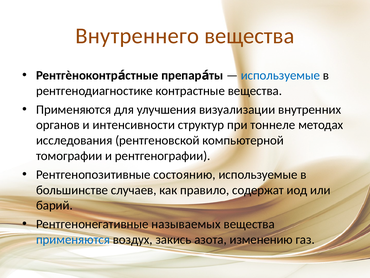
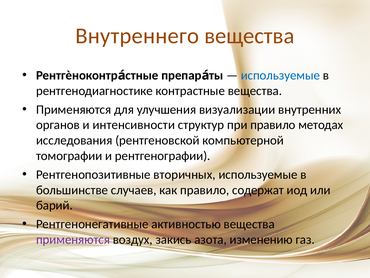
при тоннеле: тоннеле -> правило
состоянию: состоянию -> вторичных
называемых: называемых -> активностью
применяются at (73, 239) colour: blue -> purple
